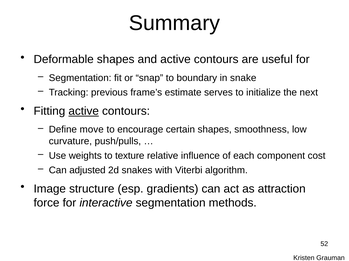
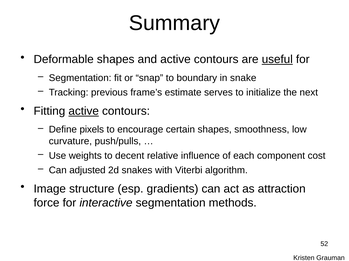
useful underline: none -> present
move: move -> pixels
texture: texture -> decent
